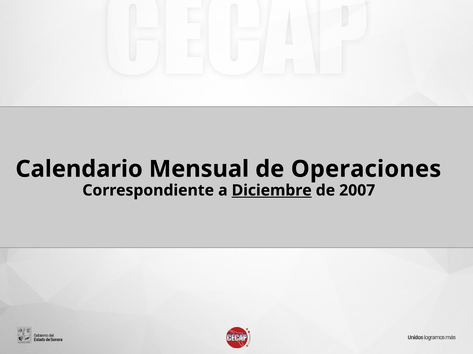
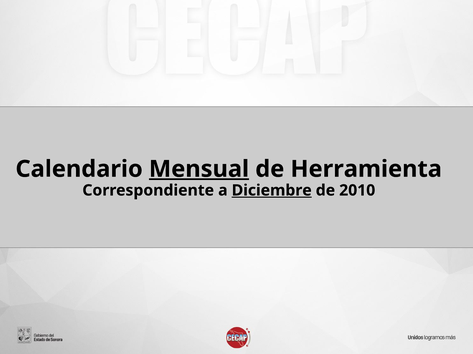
Mensual underline: none -> present
Operaciones: Operaciones -> Herramienta
2007: 2007 -> 2010
